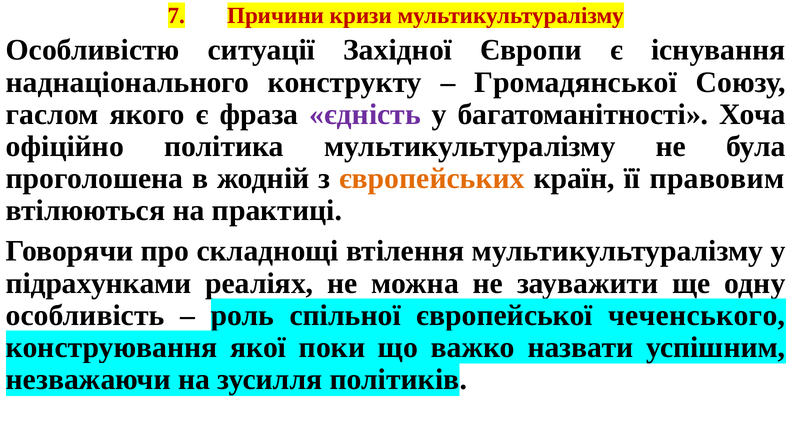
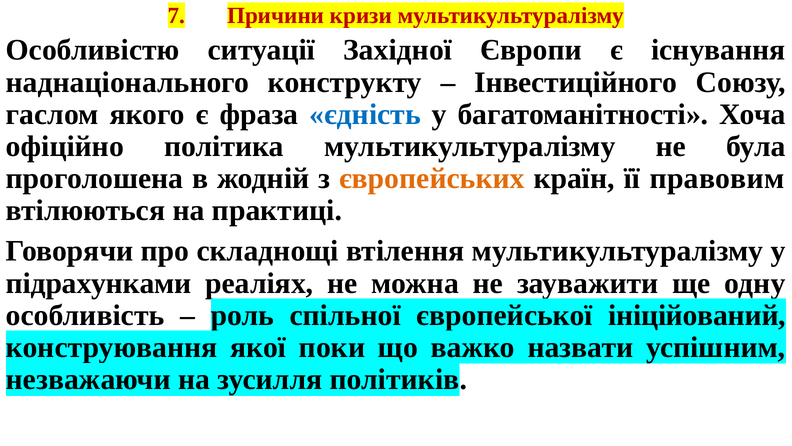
Громадянської: Громадянської -> Інвестиційного
єдність colour: purple -> blue
чеченського: чеченського -> ініційований
